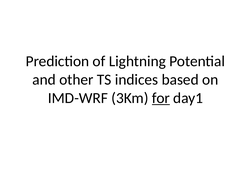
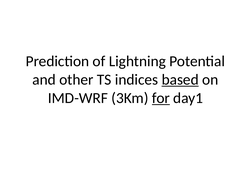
based underline: none -> present
